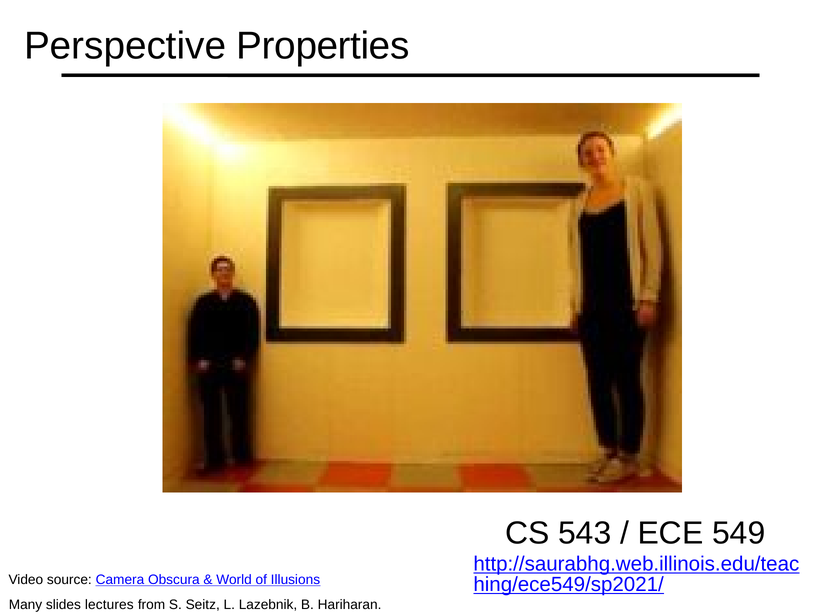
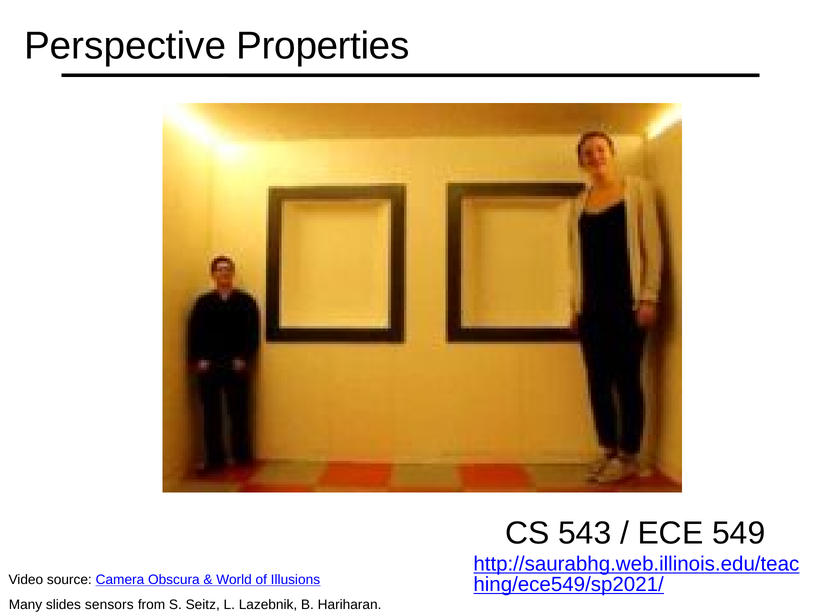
lectures: lectures -> sensors
